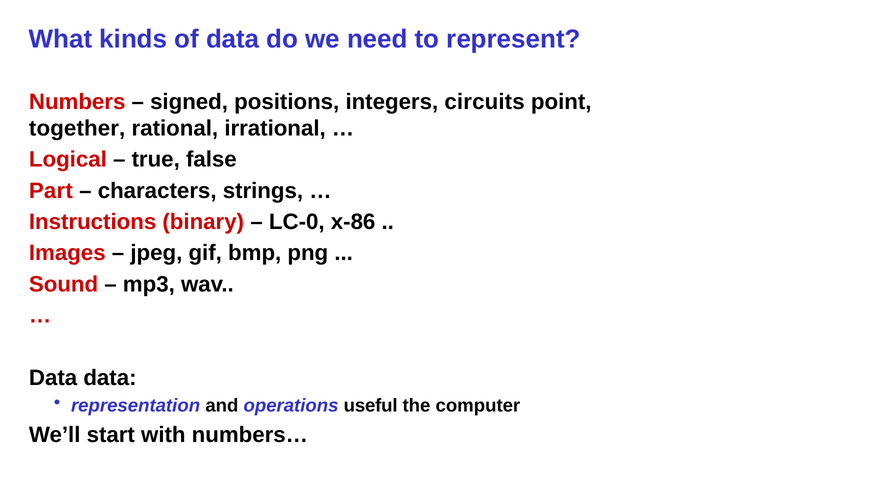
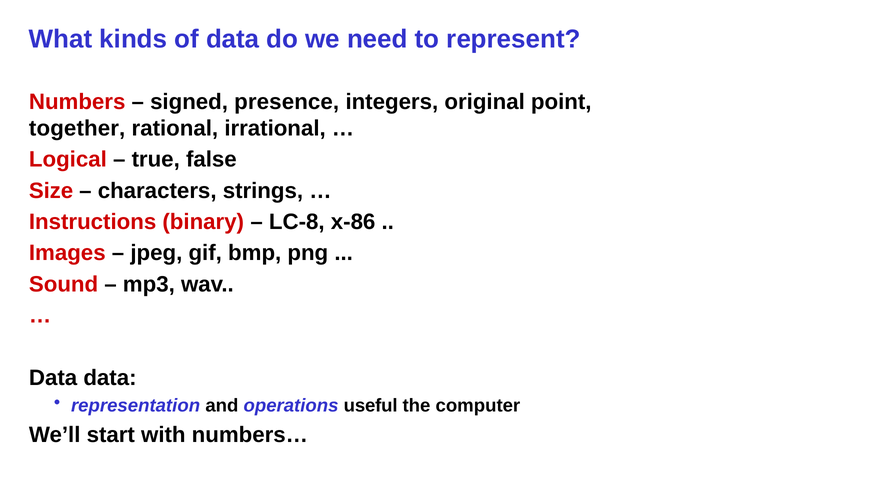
positions: positions -> presence
circuits: circuits -> original
Part: Part -> Size
LC-0: LC-0 -> LC-8
